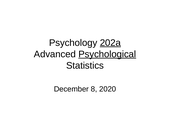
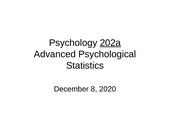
Psychological underline: present -> none
